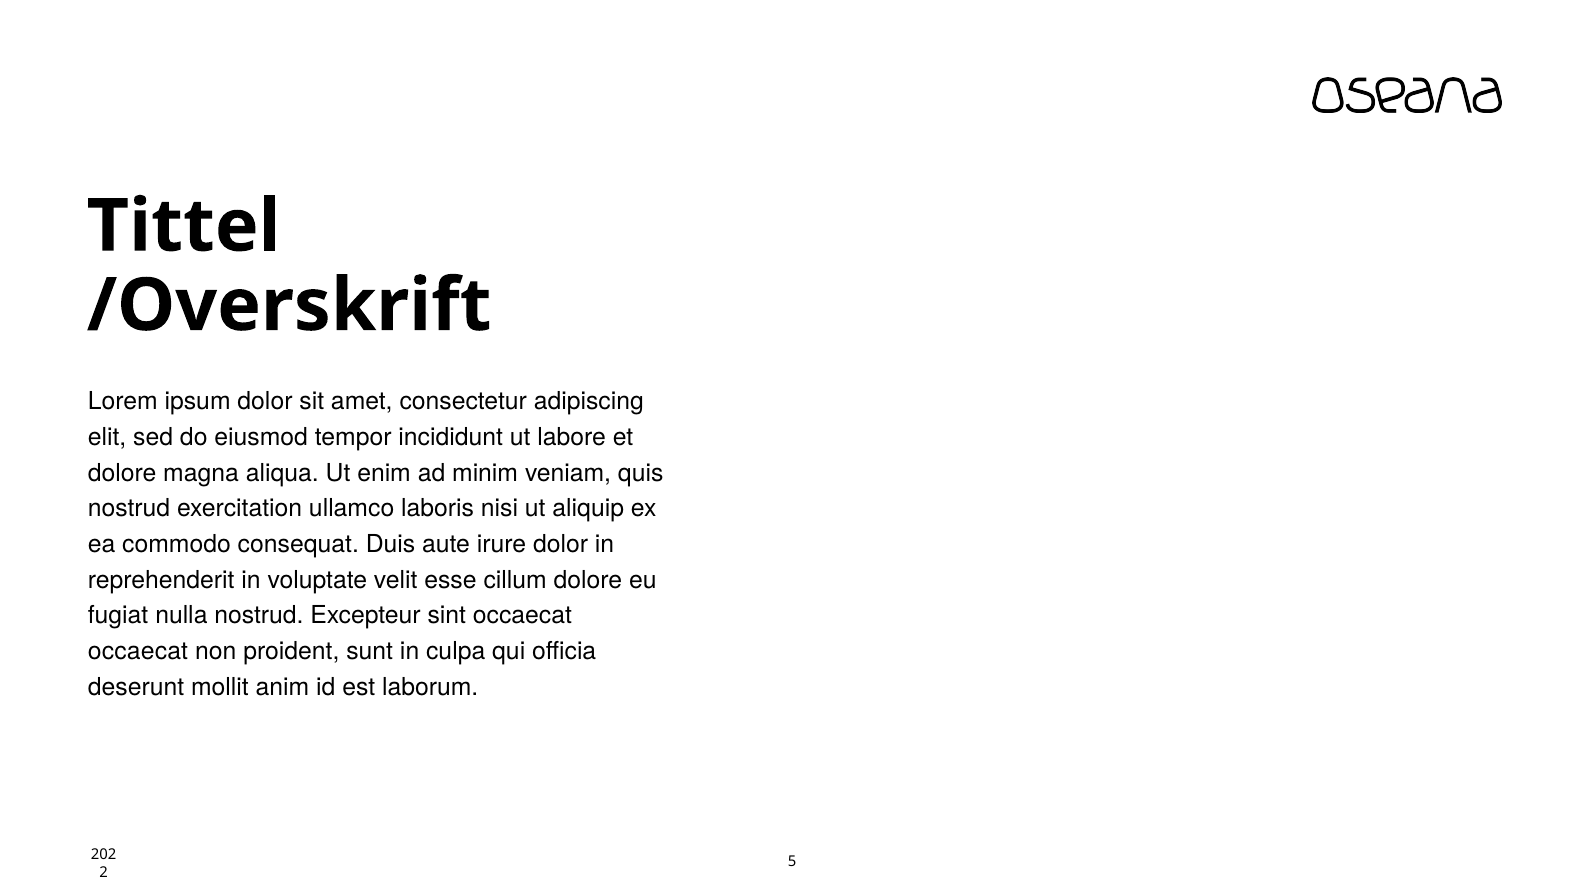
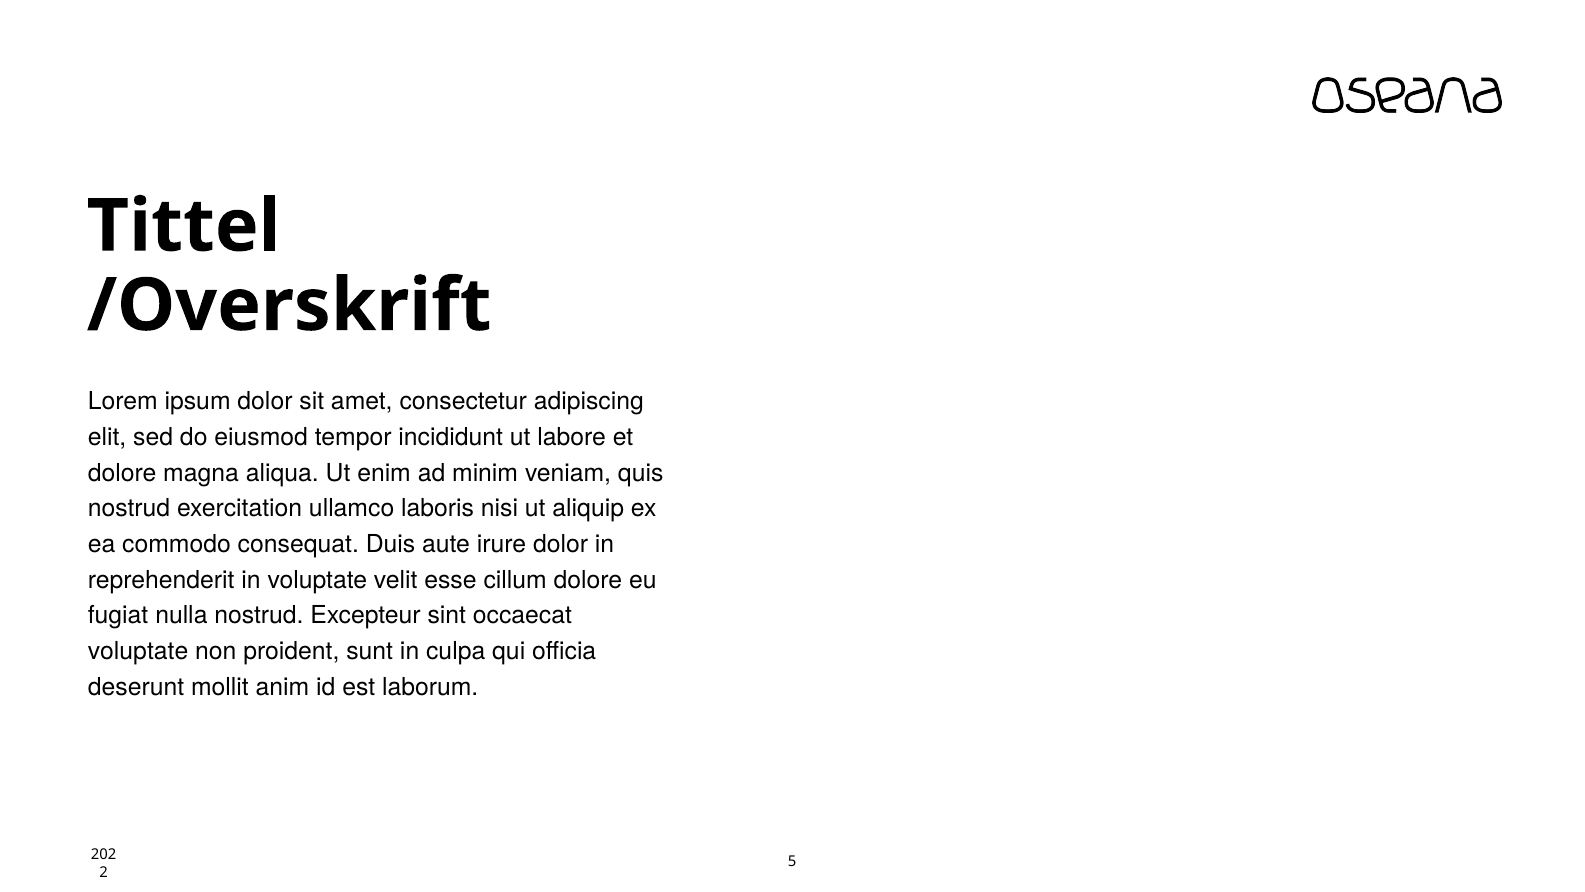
occaecat at (138, 651): occaecat -> voluptate
